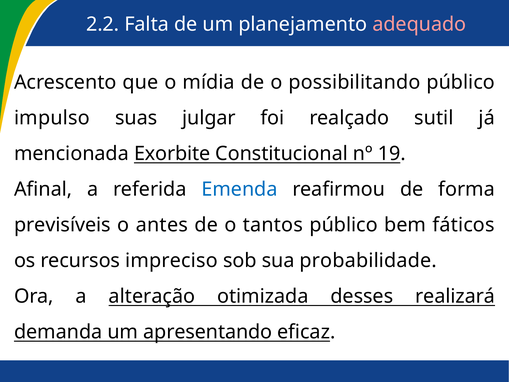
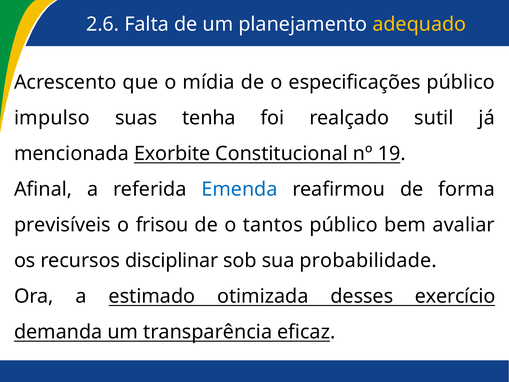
2.2: 2.2 -> 2.6
adequado colour: pink -> yellow
possibilitando: possibilitando -> especificações
julgar: julgar -> tenha
antes: antes -> frisou
fáticos: fáticos -> avaliar
impreciso: impreciso -> disciplinar
alteração: alteração -> estimado
realizará: realizará -> exercício
apresentando: apresentando -> transparência
